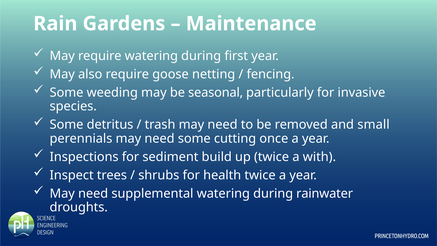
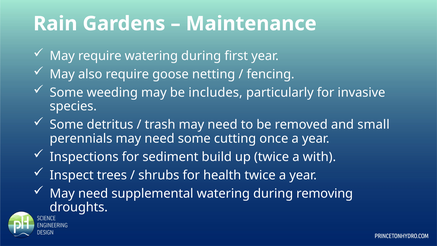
seasonal: seasonal -> includes
rainwater: rainwater -> removing
